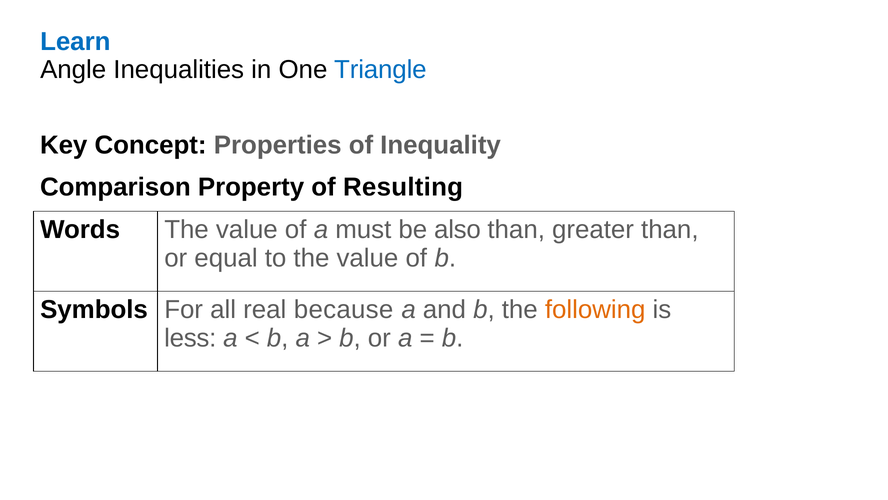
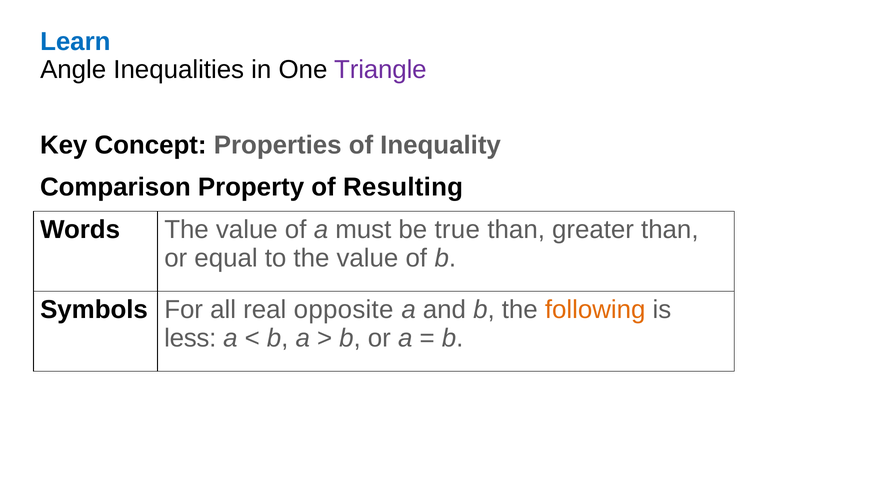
Triangle colour: blue -> purple
also: also -> true
because: because -> opposite
